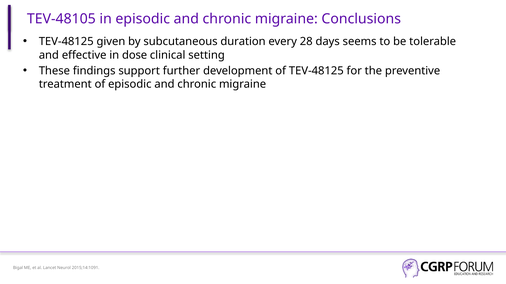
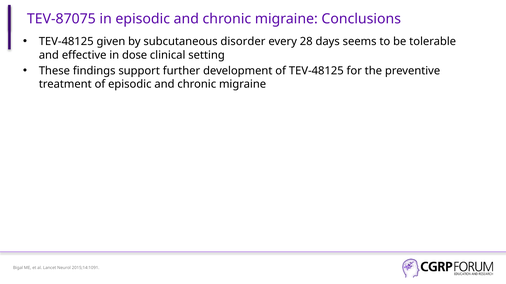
TEV-48105: TEV-48105 -> TEV-87075
duration: duration -> disorder
